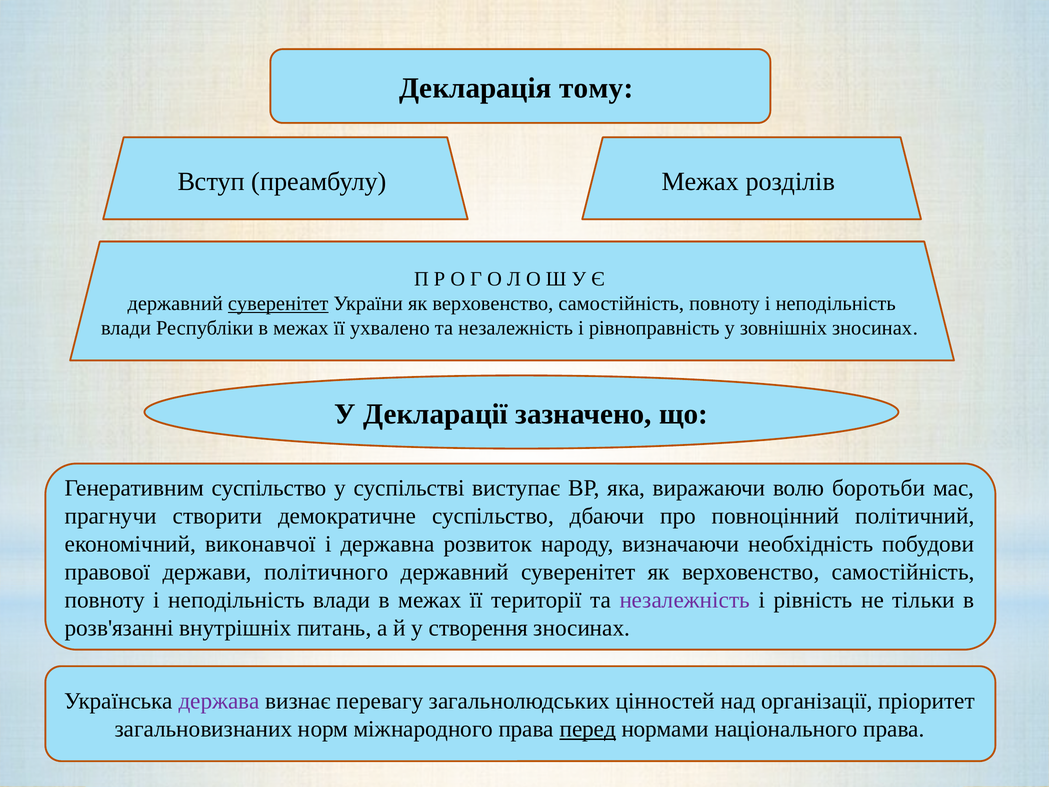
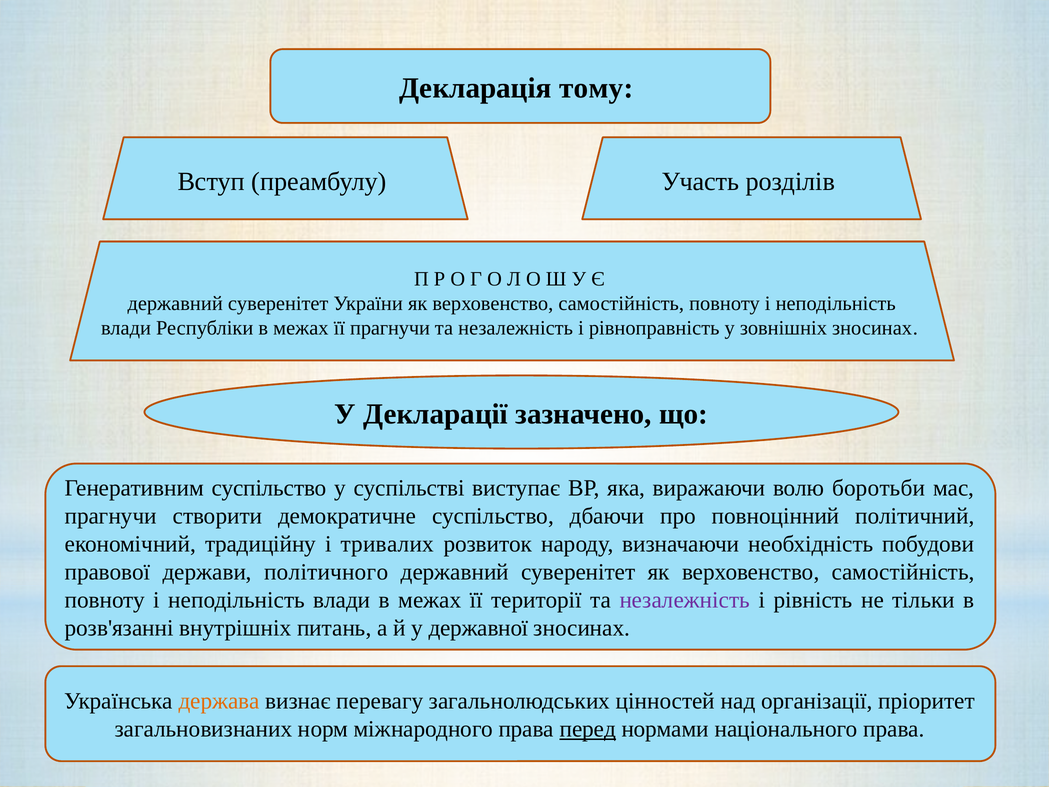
преамбулу Межах: Межах -> Участь
суверенітет at (278, 304) underline: present -> none
її ухвалено: ухвалено -> прагнучи
виконавчої: виконавчої -> традиційну
державна: державна -> тривалих
створення: створення -> державної
держава colour: purple -> orange
